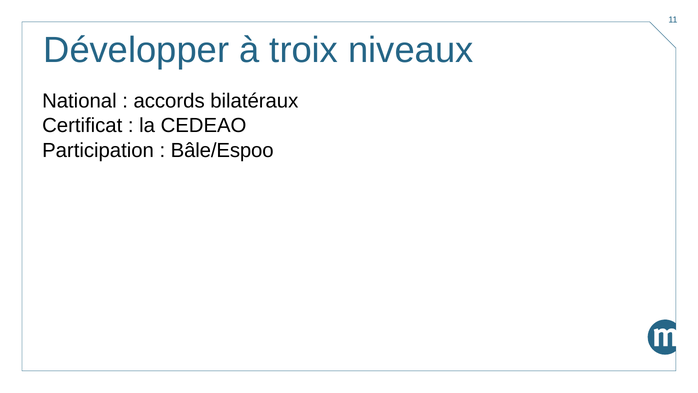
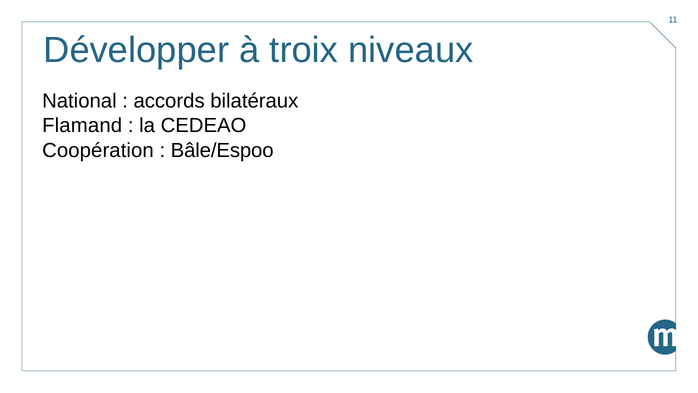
Certificat: Certificat -> Flamand
Participation: Participation -> Coopération
